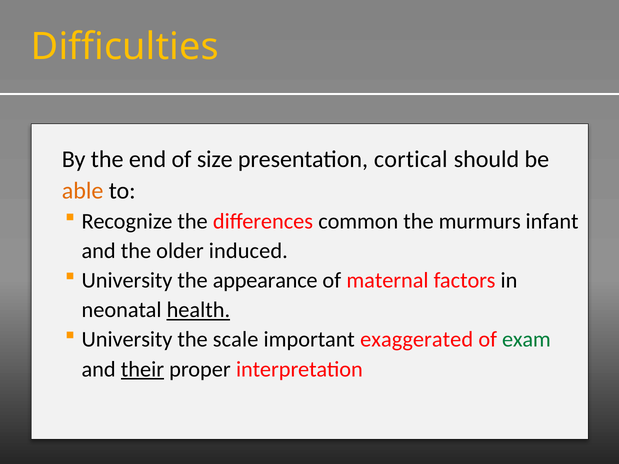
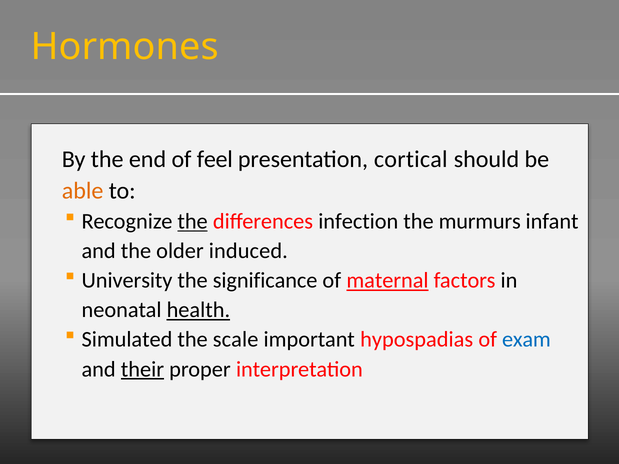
Difficulties: Difficulties -> Hormones
size: size -> feel
the at (193, 222) underline: none -> present
common: common -> infection
appearance: appearance -> significance
maternal underline: none -> present
University at (127, 340): University -> Simulated
exaggerated: exaggerated -> hypospadias
exam colour: green -> blue
